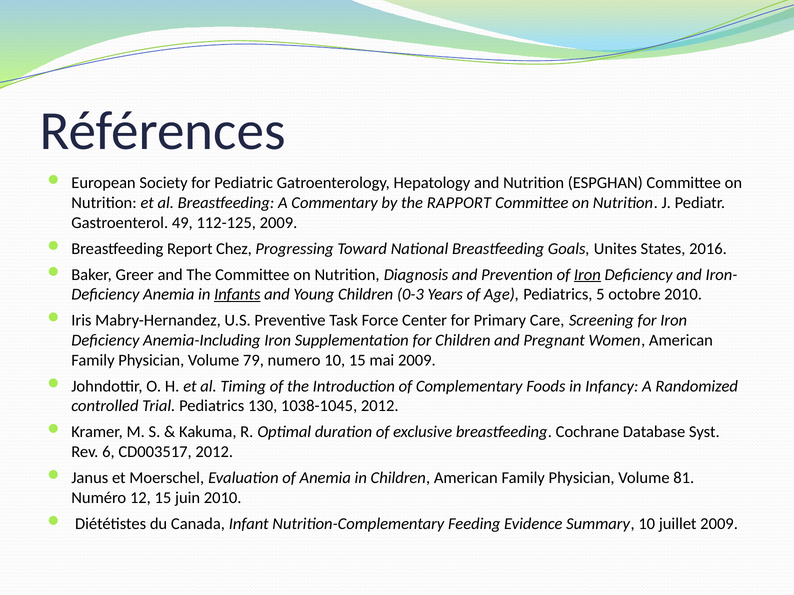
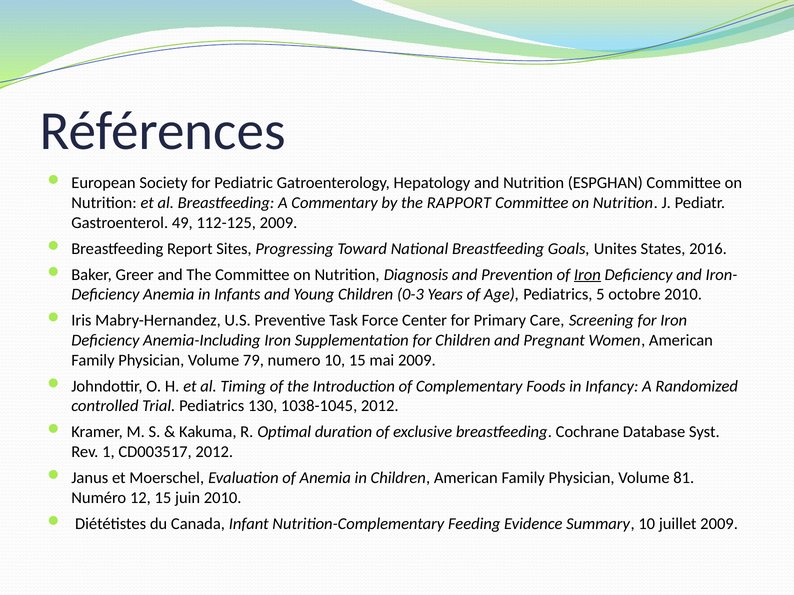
Chez: Chez -> Sites
Infants underline: present -> none
6: 6 -> 1
